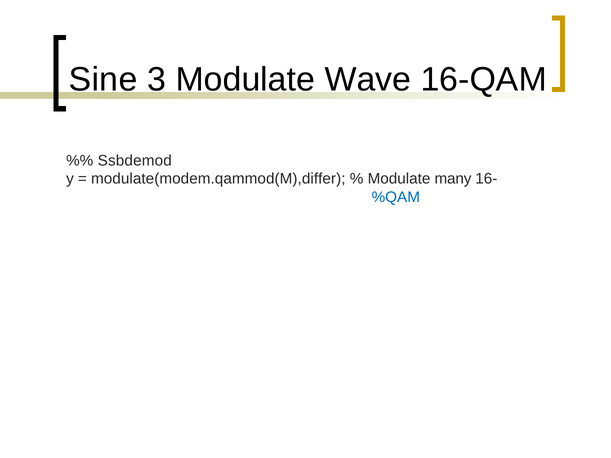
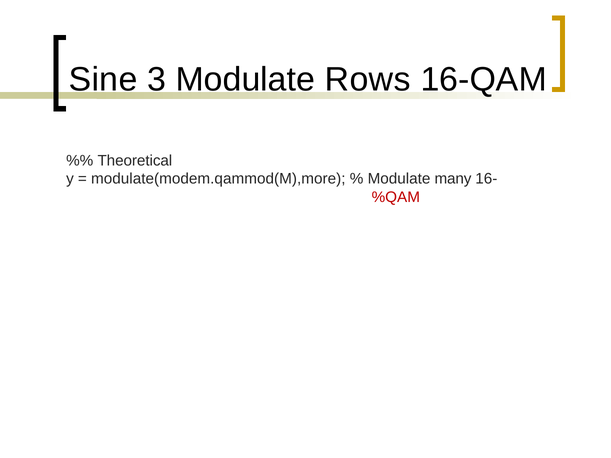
Wave: Wave -> Rows
Ssbdemod: Ssbdemod -> Theoretical
modulate(modem.qammod(M),differ: modulate(modem.qammod(M),differ -> modulate(modem.qammod(M),more
%QAM colour: blue -> red
